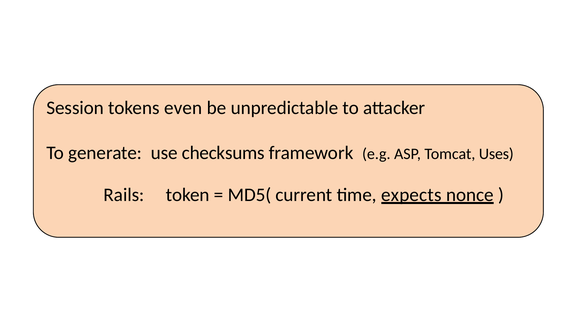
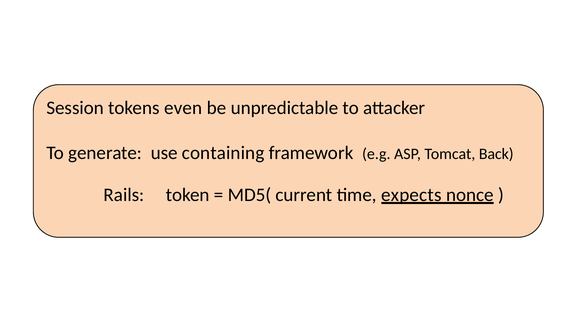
checksums: checksums -> containing
Uses: Uses -> Back
